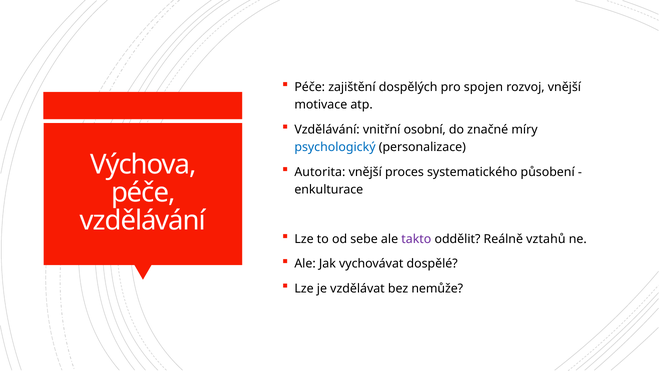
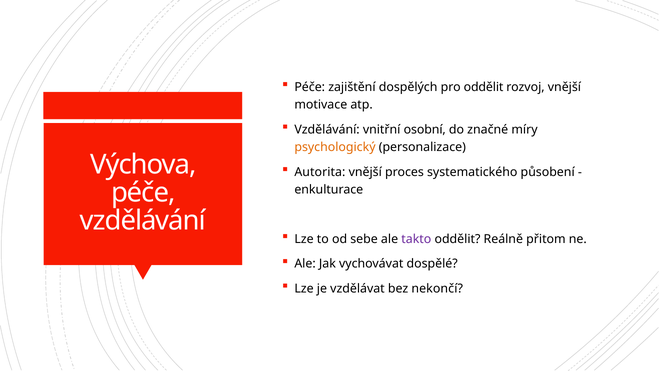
pro spojen: spojen -> oddělit
psychologický colour: blue -> orange
vztahů: vztahů -> přitom
nemůže: nemůže -> nekončí
